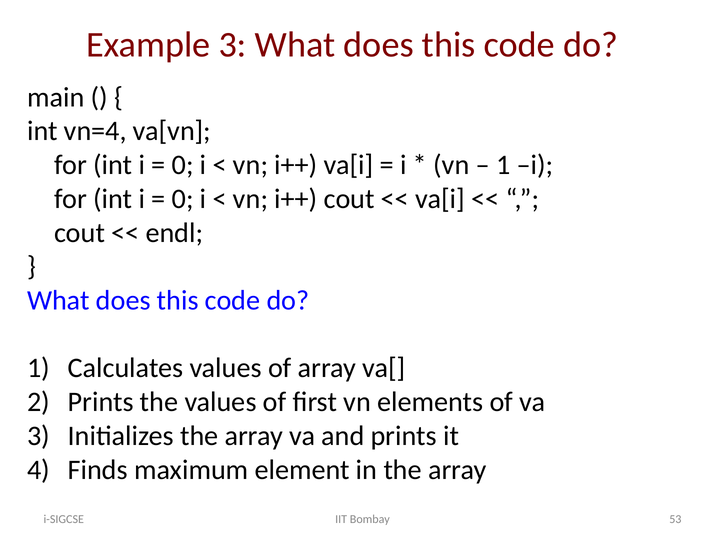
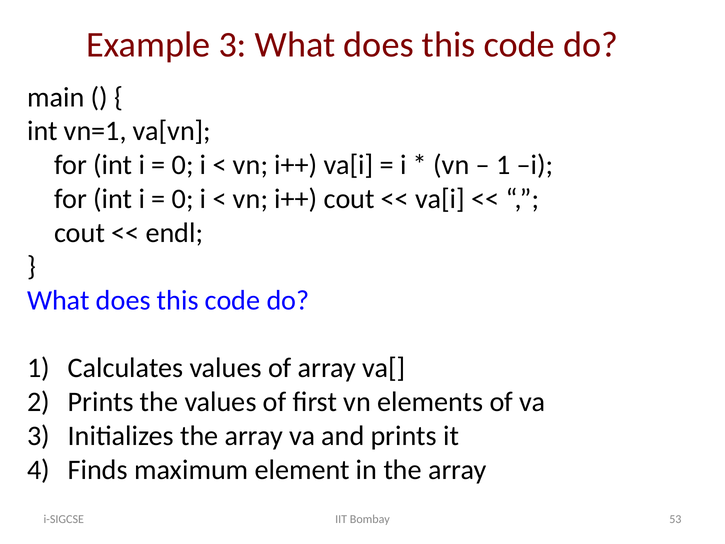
vn=4: vn=4 -> vn=1
